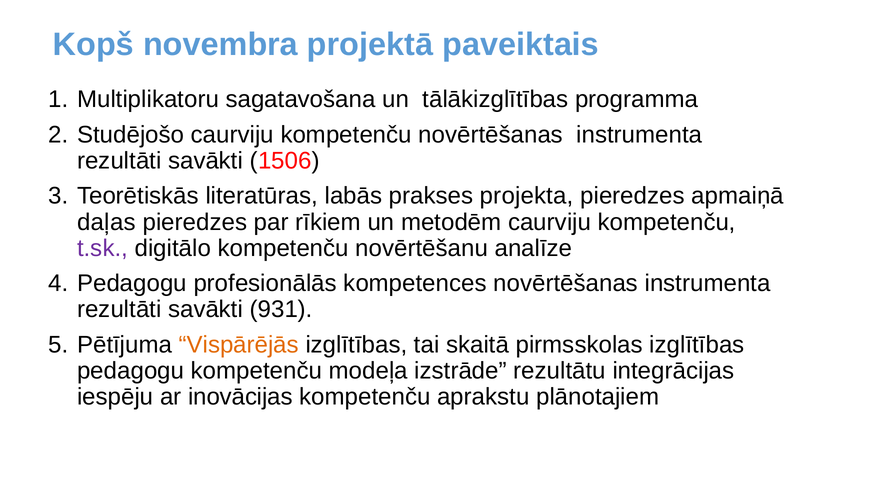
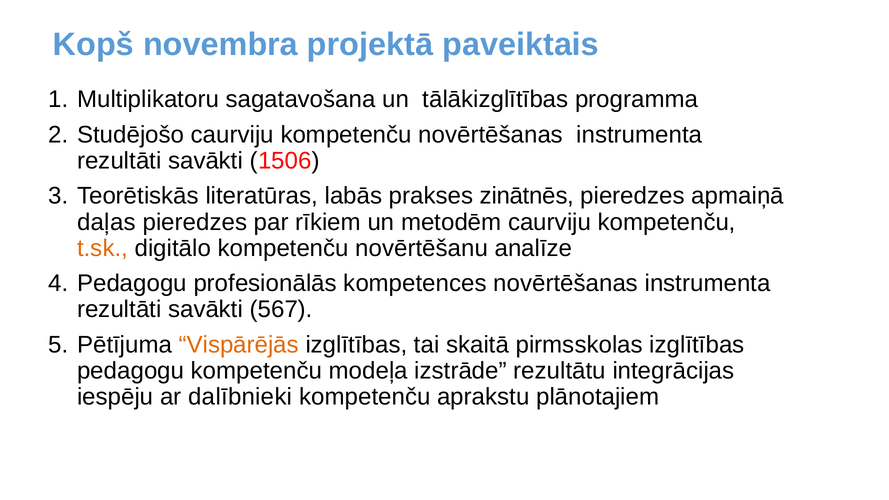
projekta: projekta -> zinātnēs
t.sk colour: purple -> orange
931: 931 -> 567
inovācijas: inovācijas -> dalībnieki
